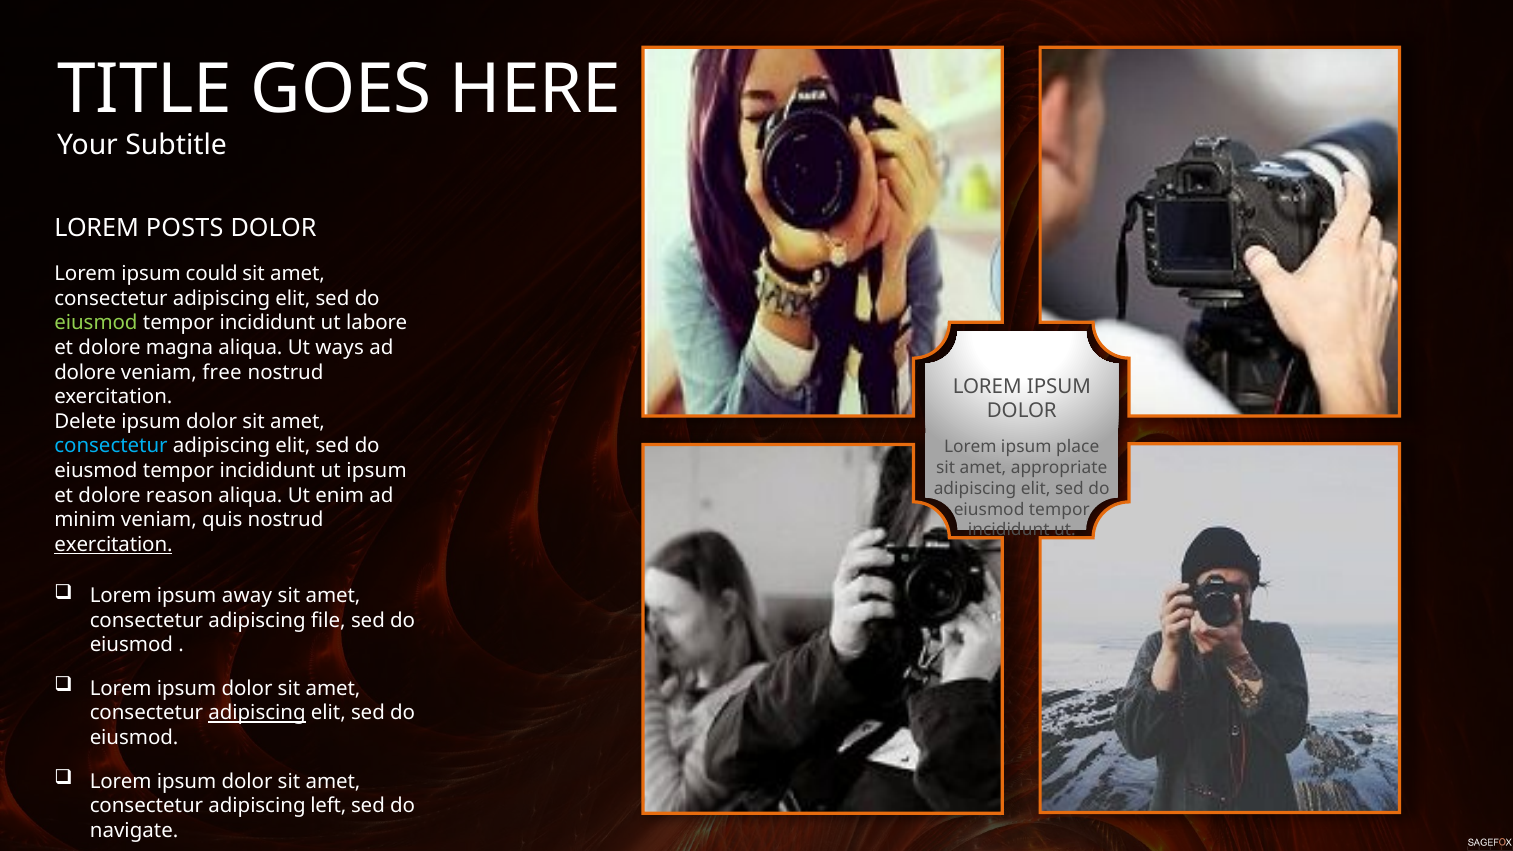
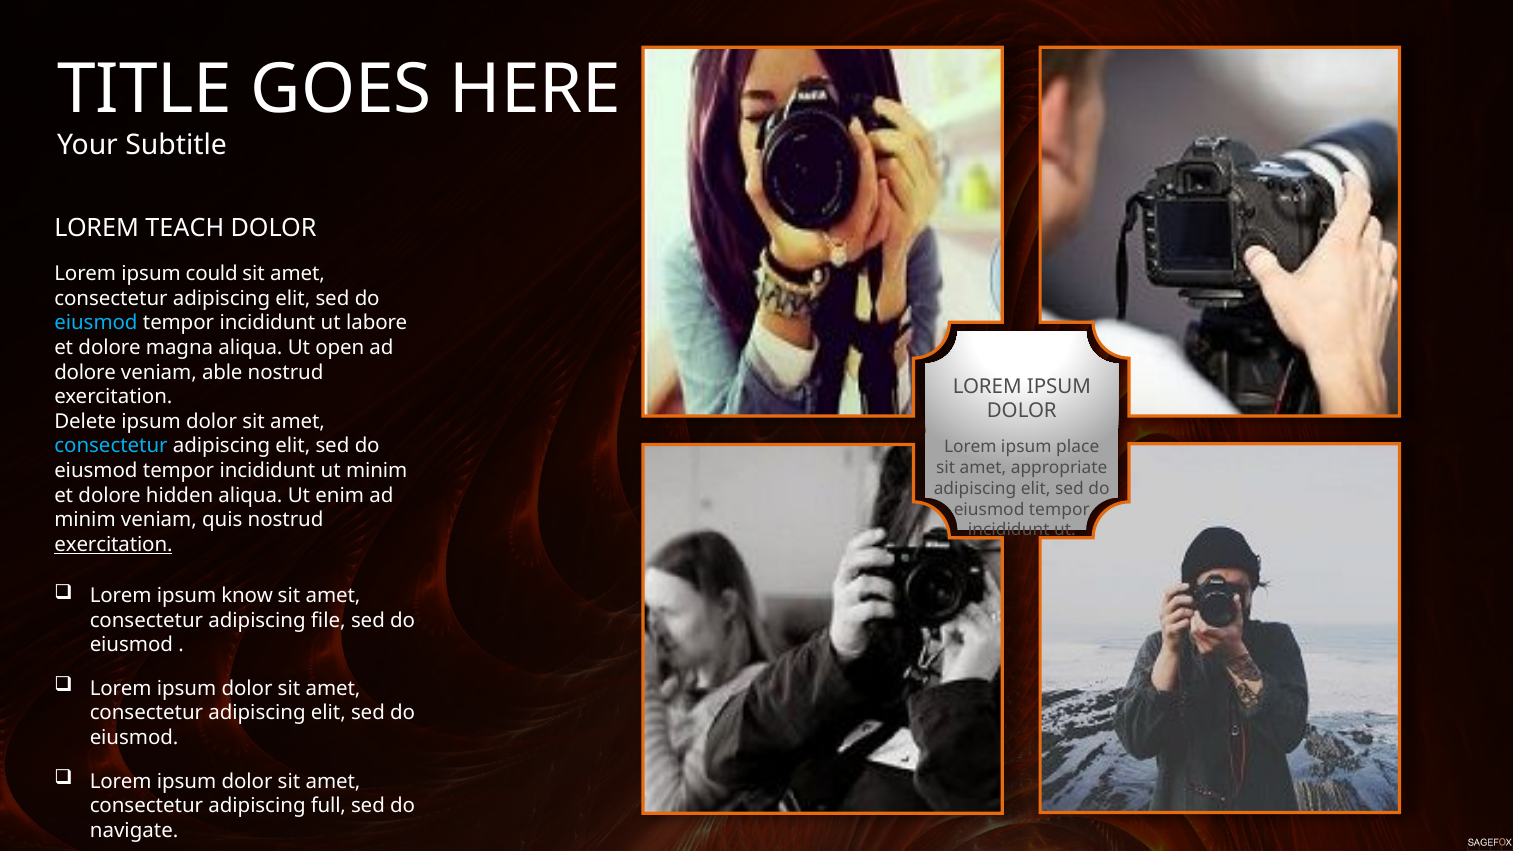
POSTS: POSTS -> TEACH
eiusmod at (96, 323) colour: light green -> light blue
ways: ways -> open
free: free -> able
ut ipsum: ipsum -> minim
reason: reason -> hidden
away: away -> know
adipiscing at (257, 713) underline: present -> none
left: left -> full
